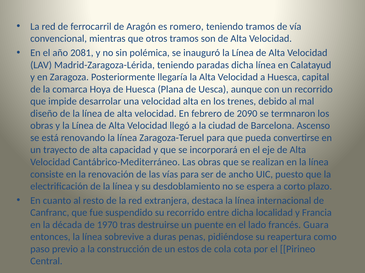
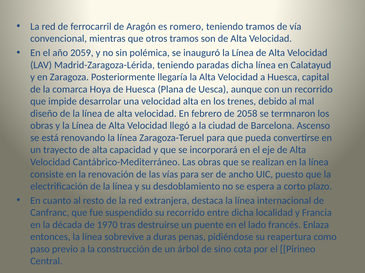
2081: 2081 -> 2059
2090: 2090 -> 2058
Guara: Guara -> Enlaza
estos: estos -> árbol
cola: cola -> sino
